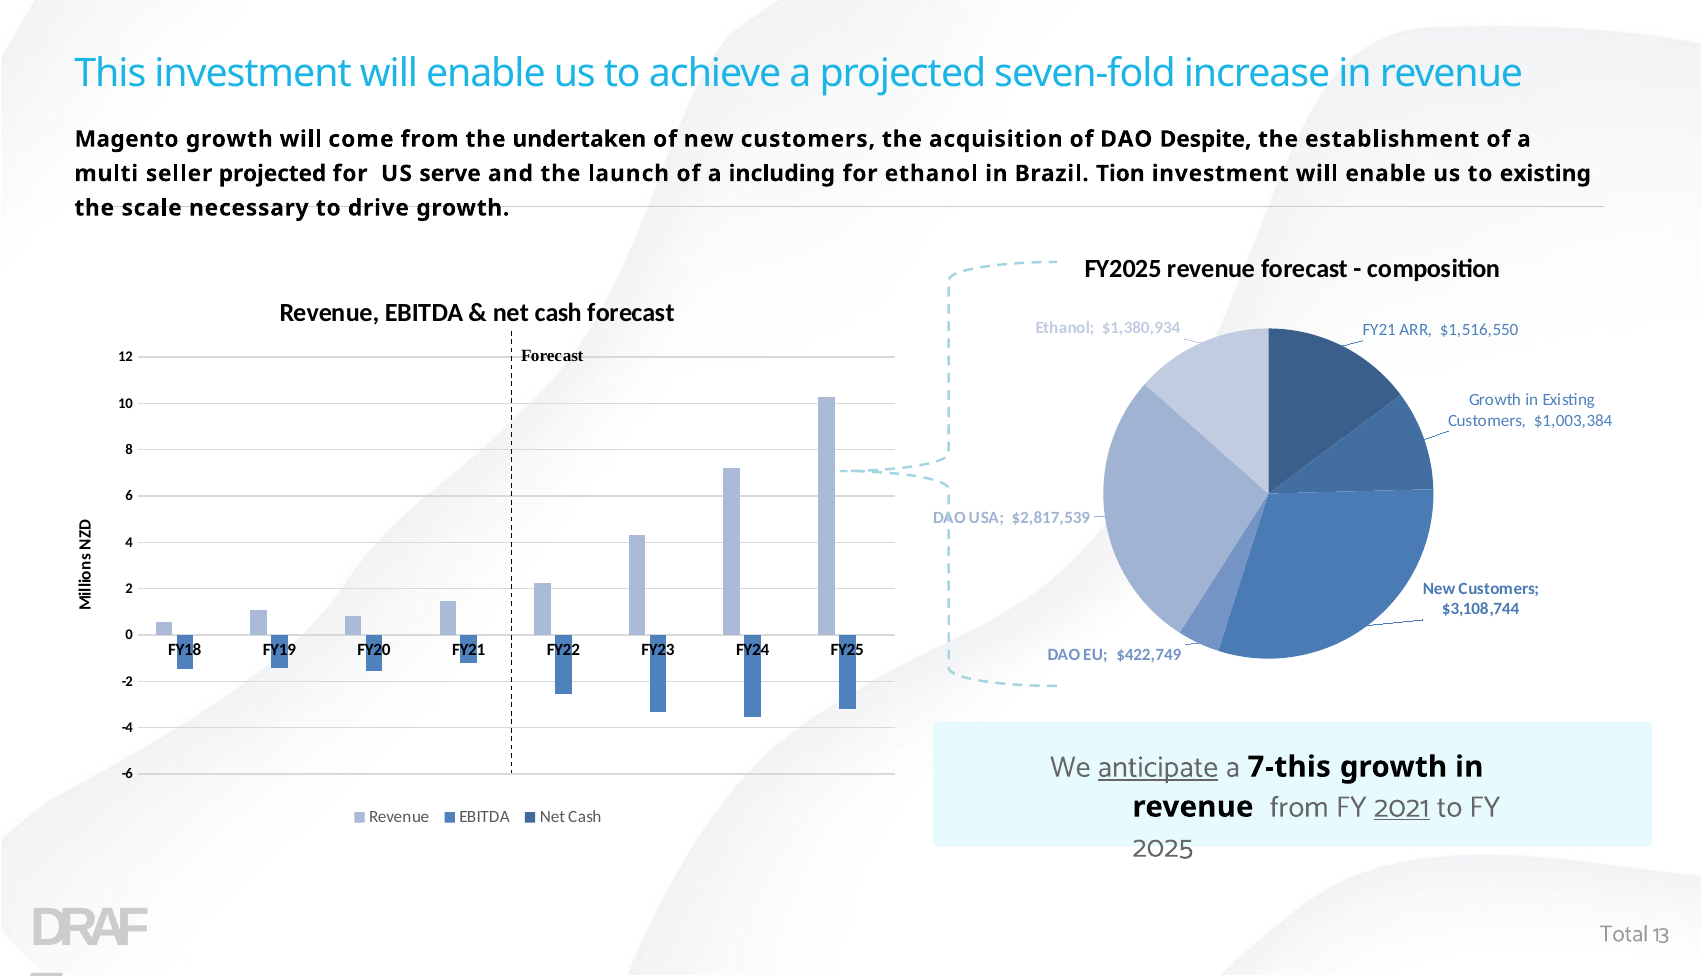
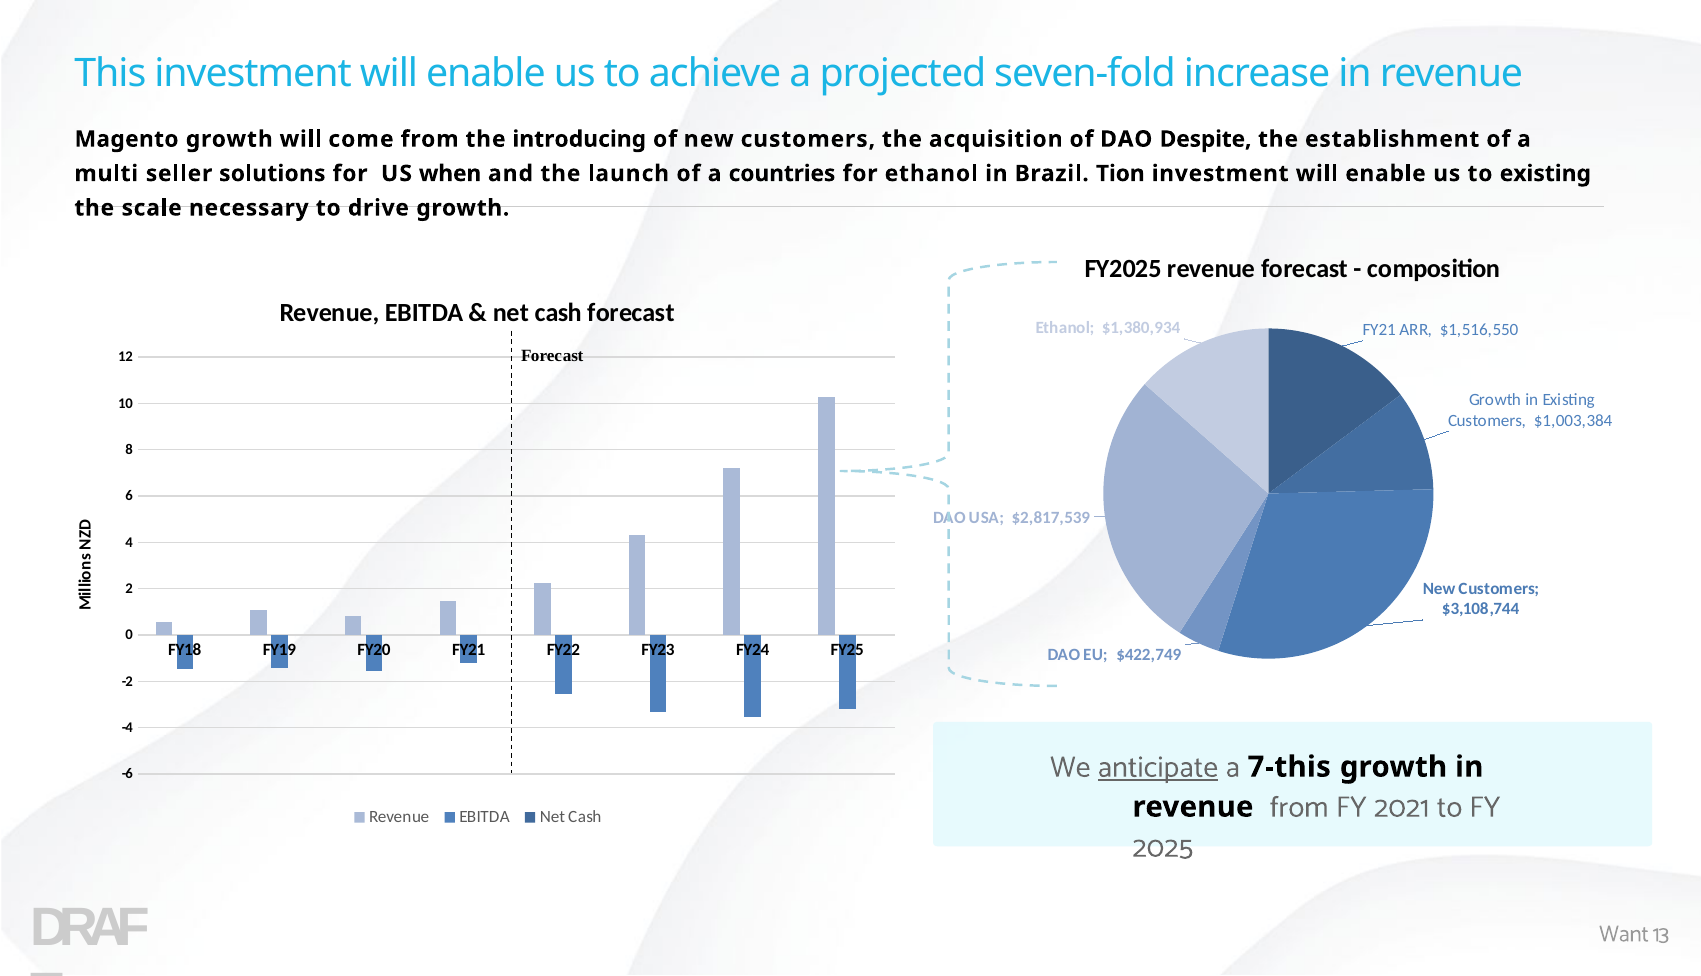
undertaken: undertaken -> introducing
seller projected: projected -> solutions
serve: serve -> when
including: including -> countries
2021 underline: present -> none
Total: Total -> Want
